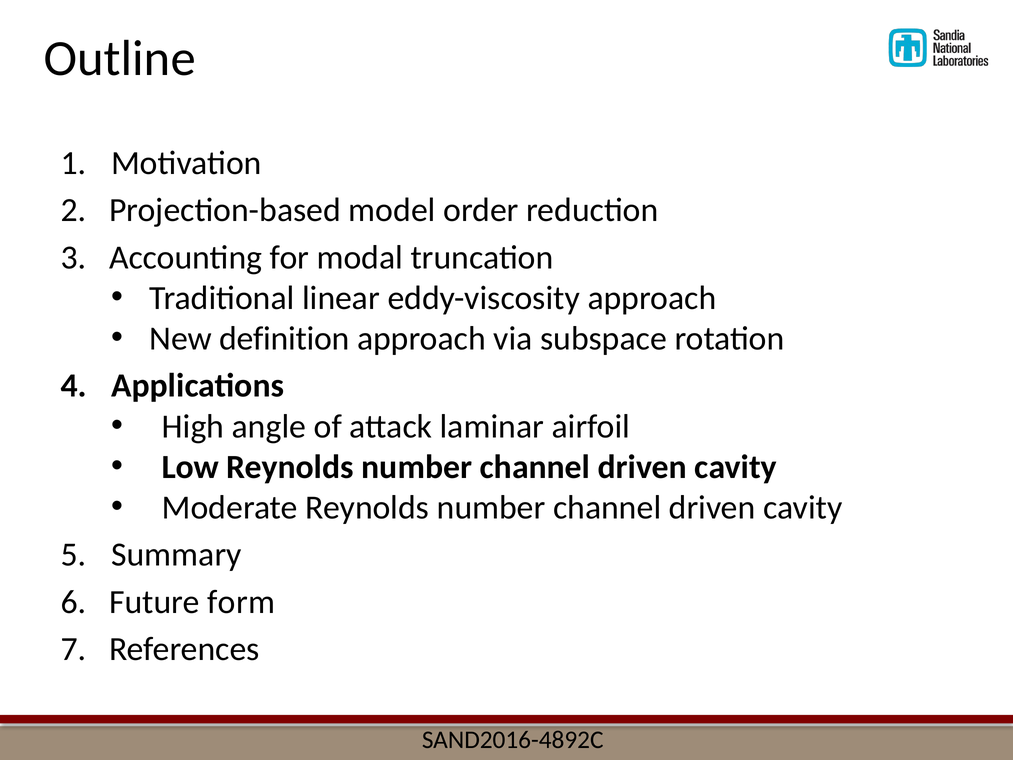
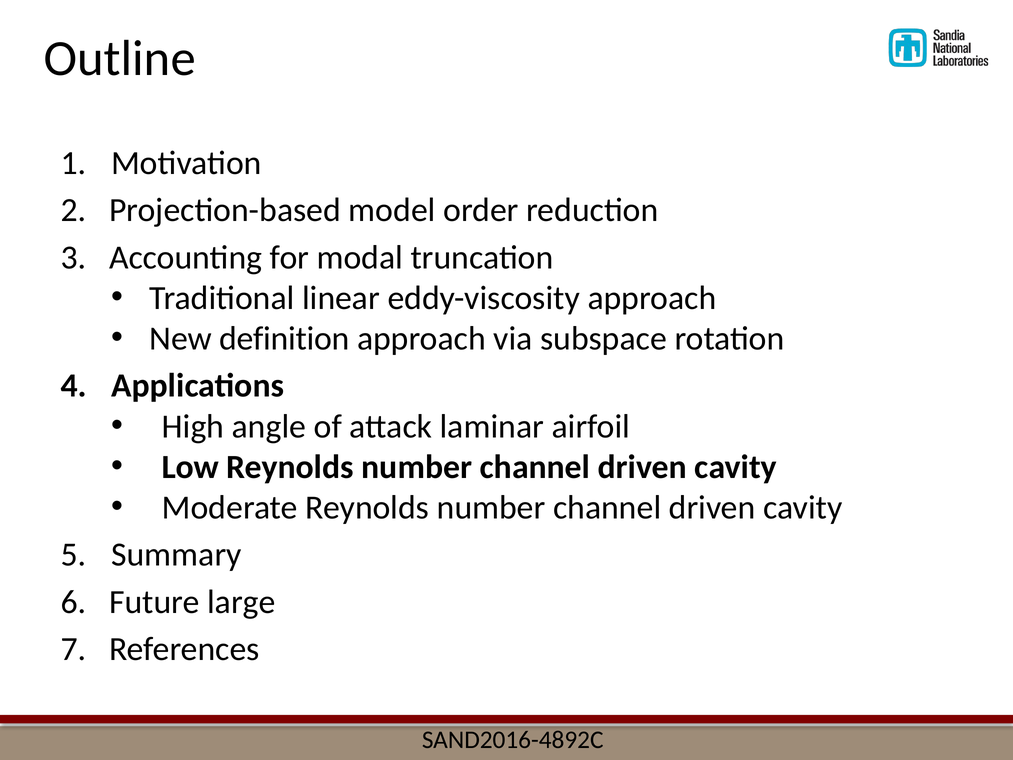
form: form -> large
